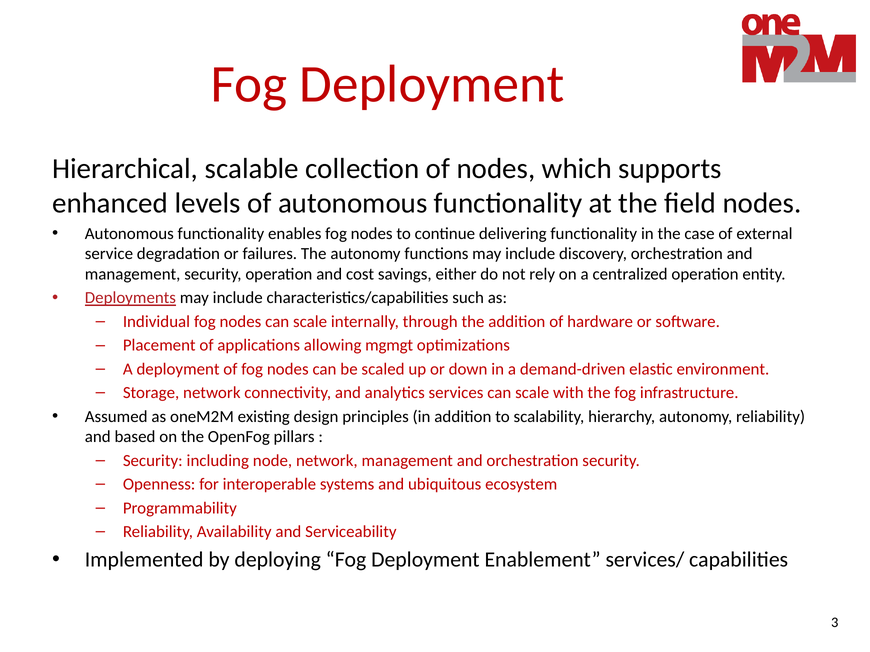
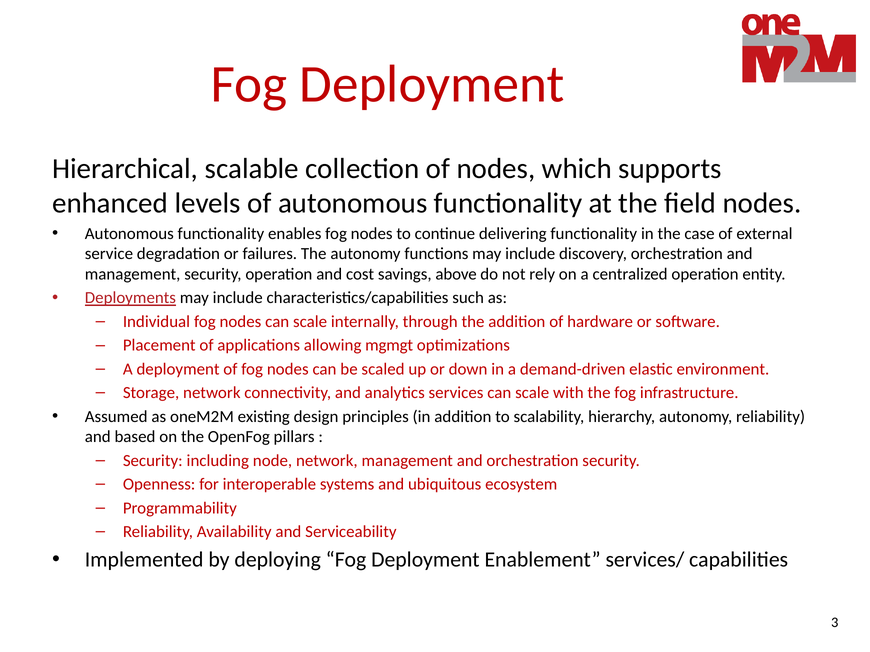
either: either -> above
